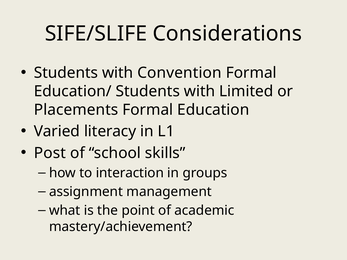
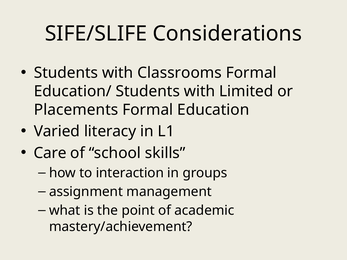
Convention: Convention -> Classrooms
Post: Post -> Care
